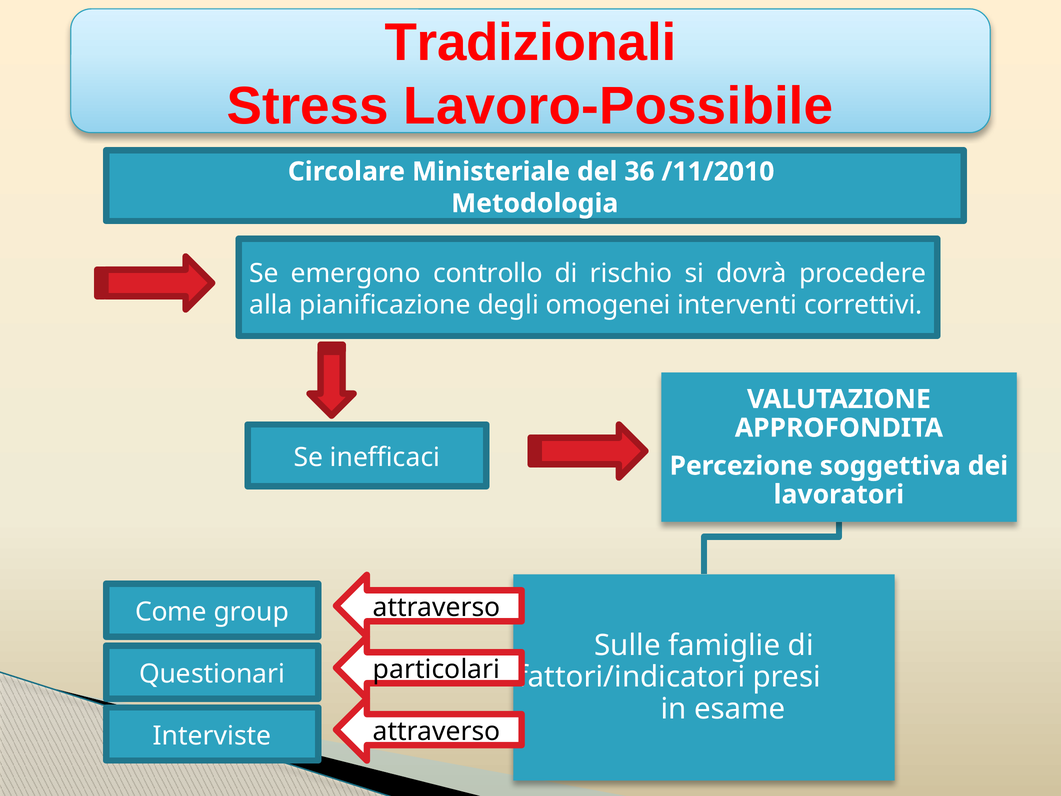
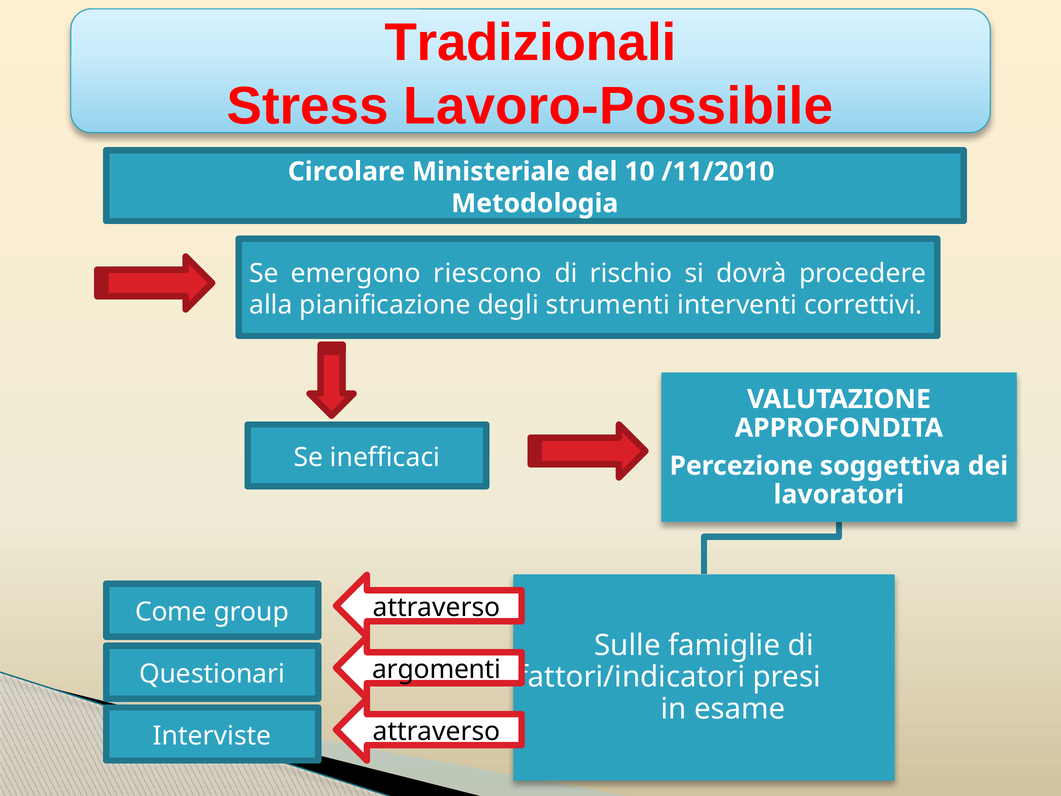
36: 36 -> 10
controllo: controllo -> riescono
omogenei: omogenei -> strumenti
particolari: particolari -> argomenti
